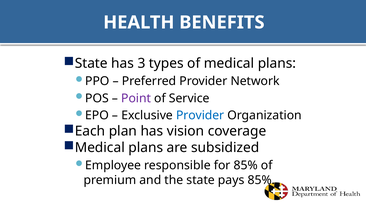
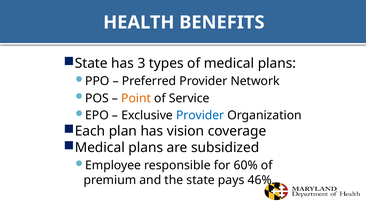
Point colour: purple -> orange
for 85%: 85% -> 60%
pays 85%: 85% -> 46%
